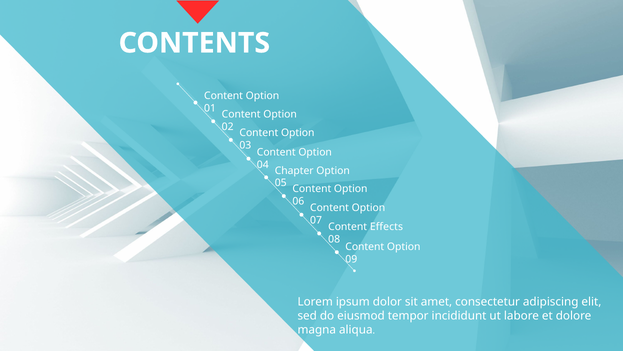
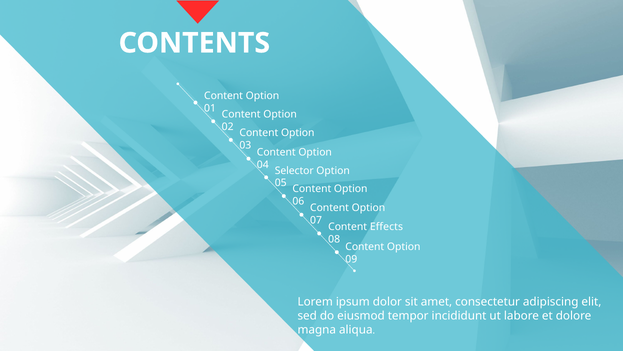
Chapter: Chapter -> Selector
